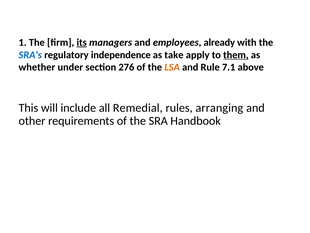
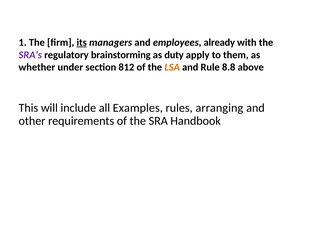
SRA's colour: blue -> purple
independence: independence -> brainstorming
take: take -> duty
them underline: present -> none
276: 276 -> 812
7.1: 7.1 -> 8.8
Remedial: Remedial -> Examples
